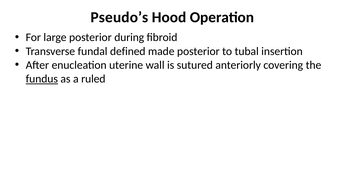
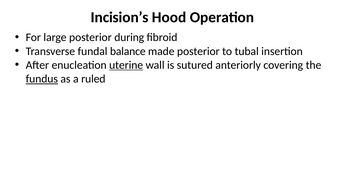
Pseudo’s: Pseudo’s -> Incision’s
defined: defined -> balance
uterine underline: none -> present
